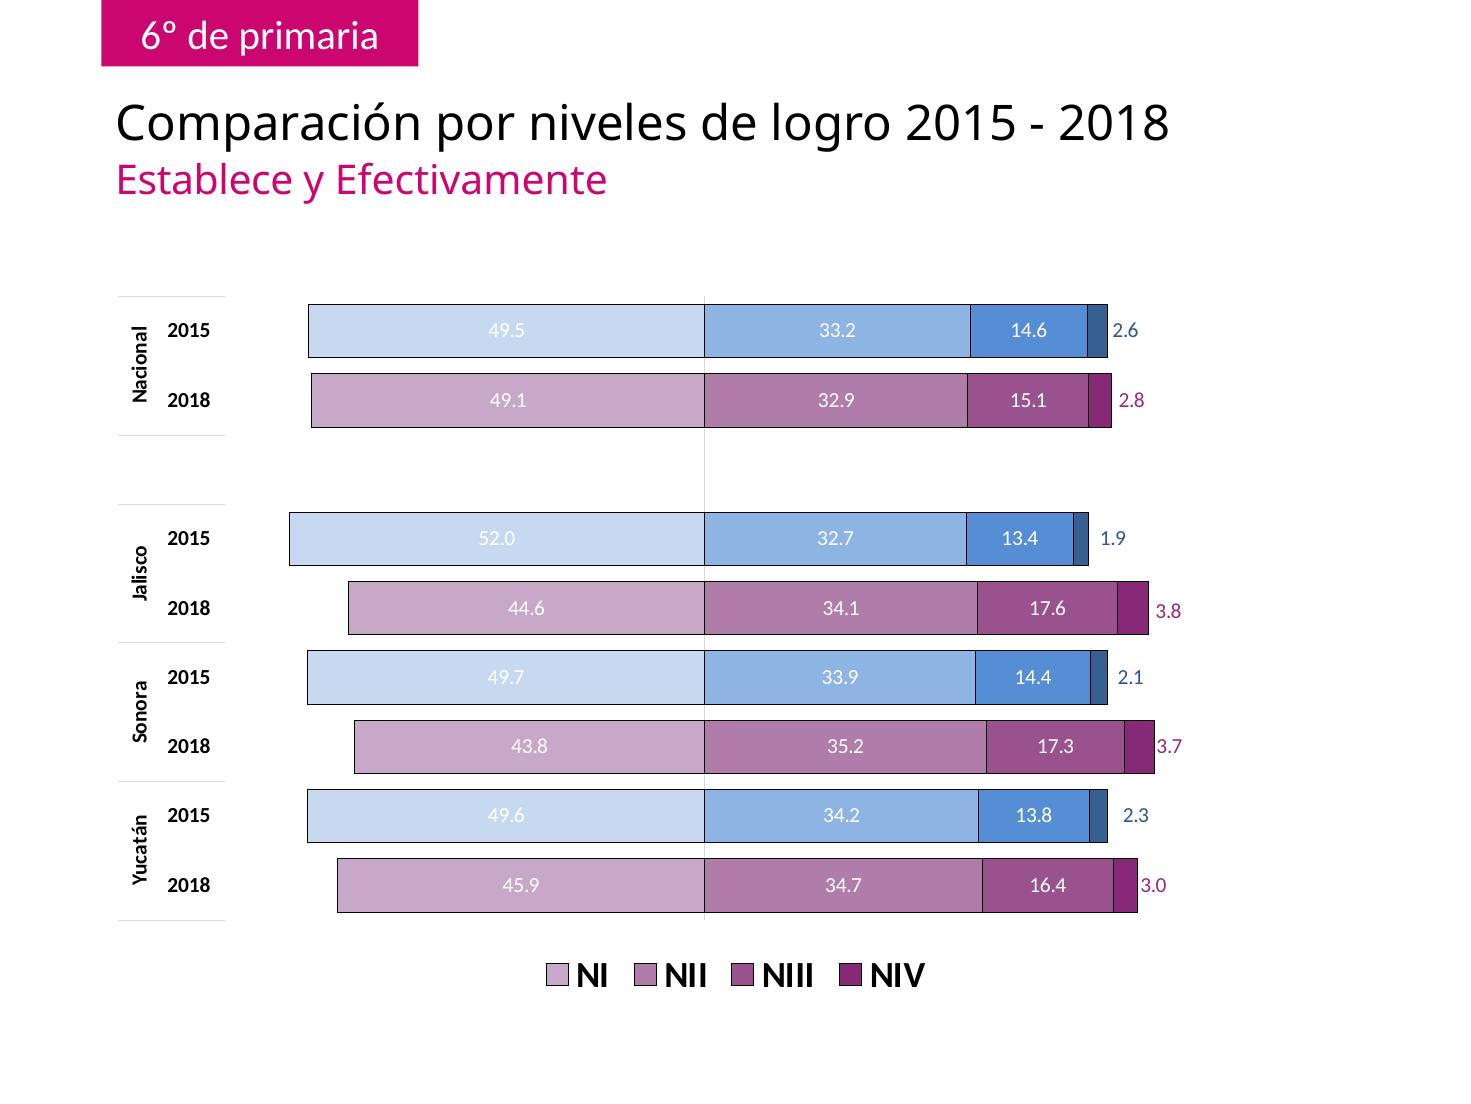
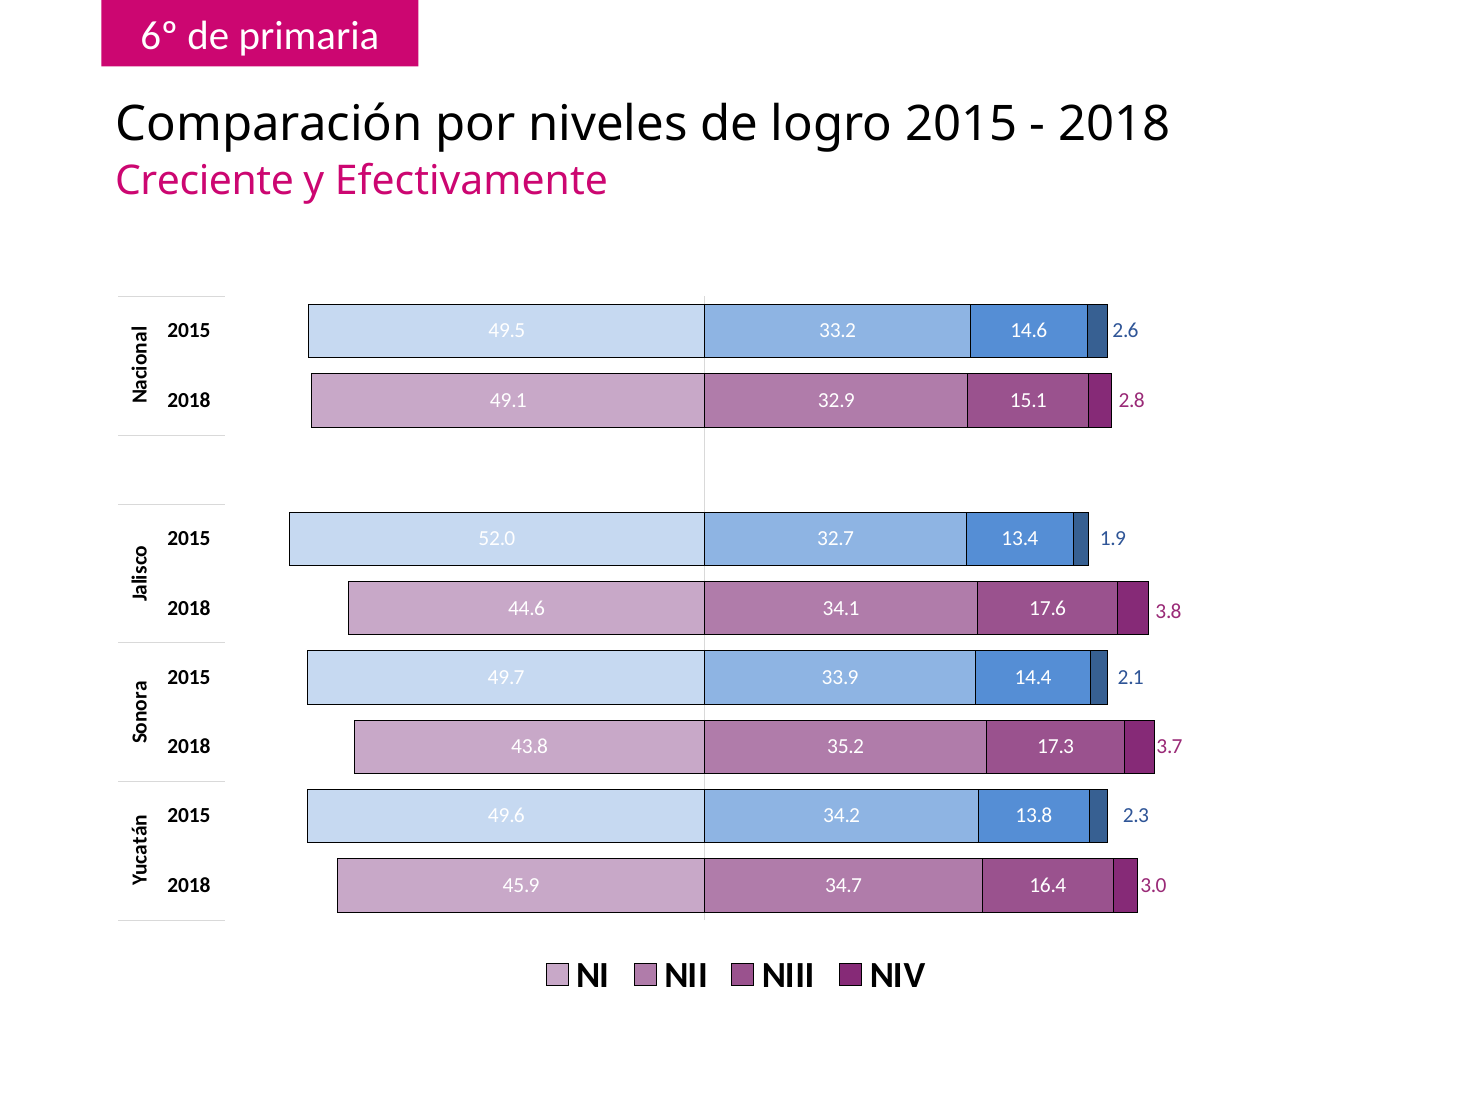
Establece: Establece -> Creciente
